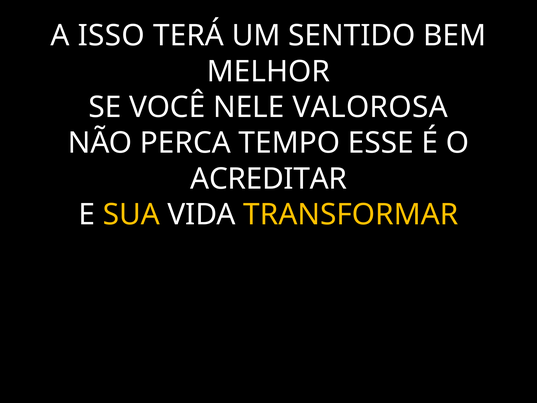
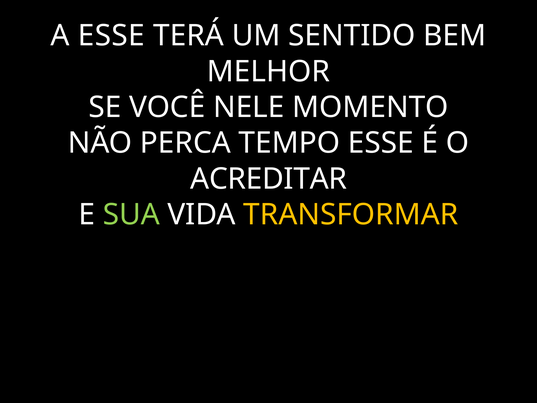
A ISSO: ISSO -> ESSE
VALOROSA: VALOROSA -> MOMENTO
SUA colour: yellow -> light green
